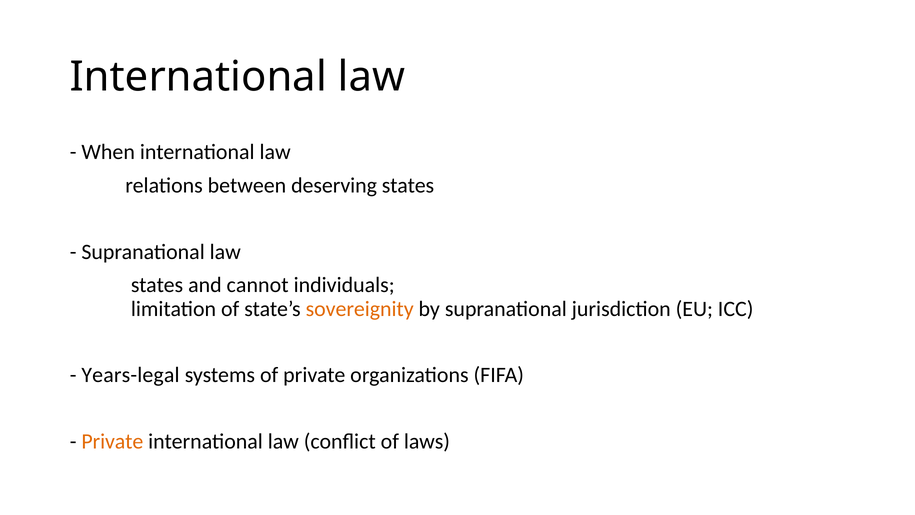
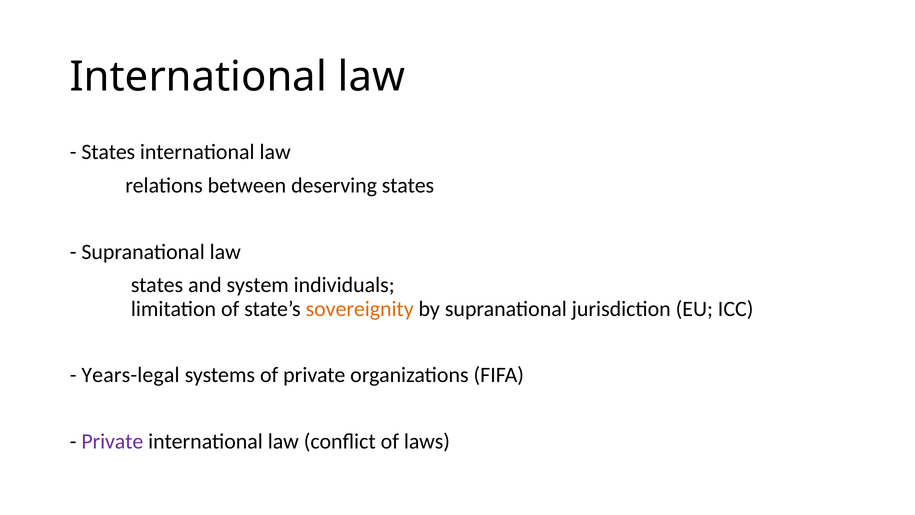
When at (108, 152): When -> States
cannot: cannot -> system
Private at (112, 441) colour: orange -> purple
